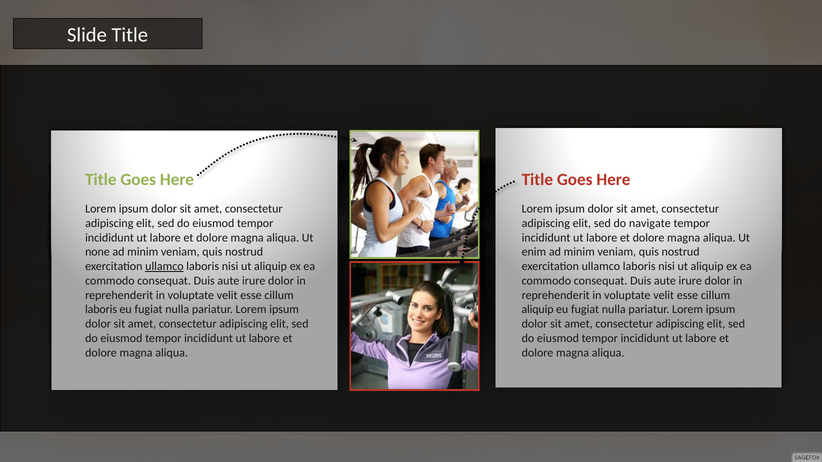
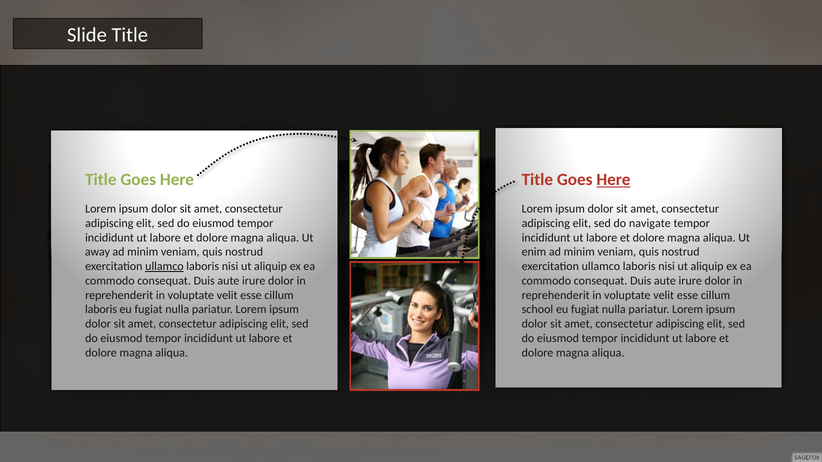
Here at (613, 180) underline: none -> present
none: none -> away
aliquip at (538, 310): aliquip -> school
